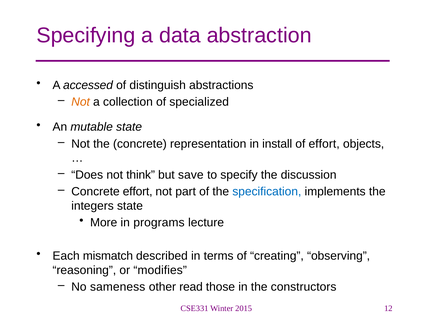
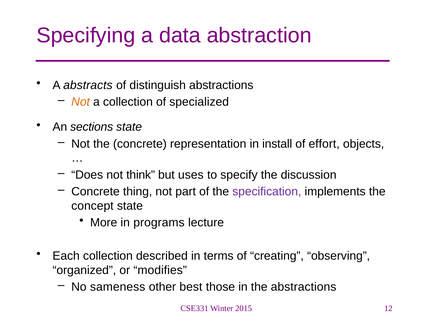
accessed: accessed -> abstracts
mutable: mutable -> sections
save: save -> uses
Concrete effort: effort -> thing
specification colour: blue -> purple
integers: integers -> concept
Each mismatch: mismatch -> collection
reasoning: reasoning -> organized
read: read -> best
the constructors: constructors -> abstractions
